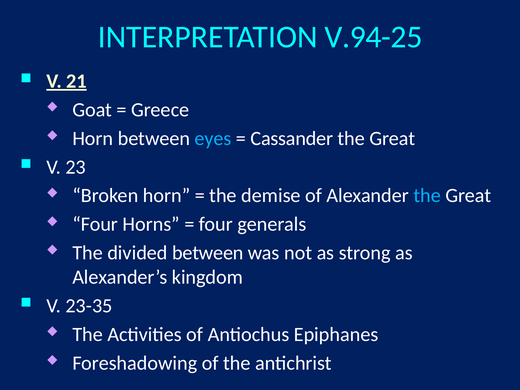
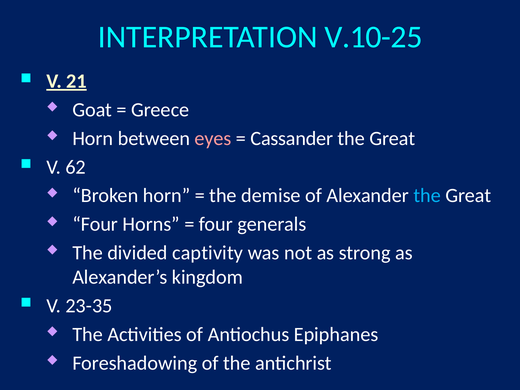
V.94-25: V.94-25 -> V.10-25
eyes colour: light blue -> pink
23: 23 -> 62
divided between: between -> captivity
